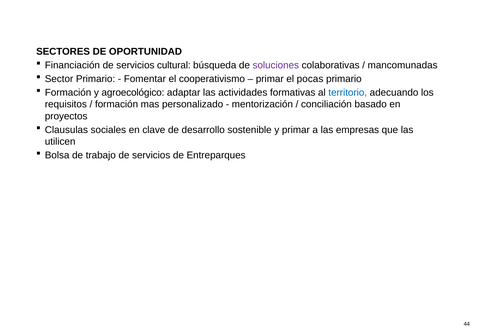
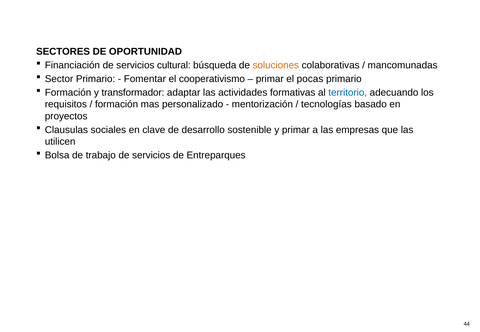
soluciones colour: purple -> orange
agroecológico: agroecológico -> transformador
conciliación: conciliación -> tecnologías
